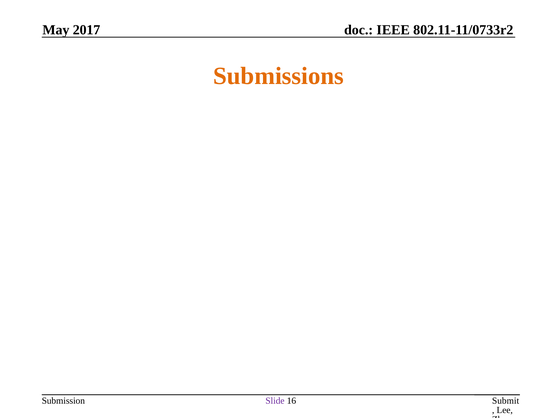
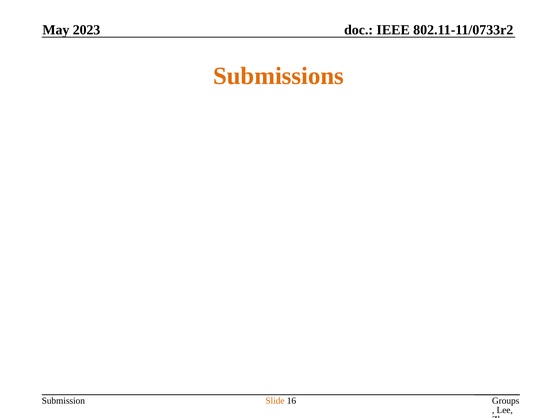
2017: 2017 -> 2023
Submit: Submit -> Groups
Slide colour: purple -> orange
